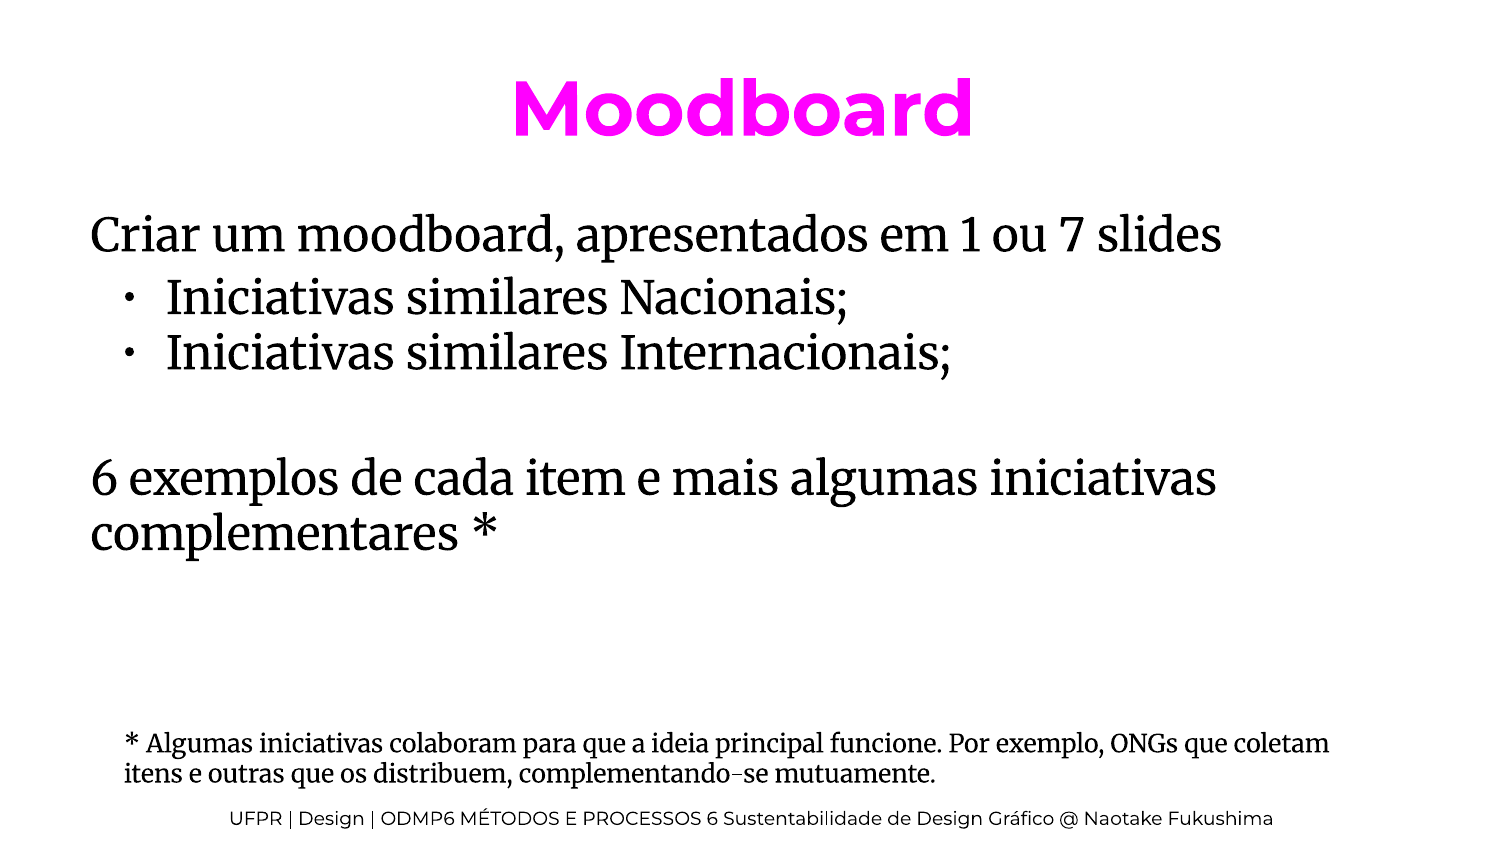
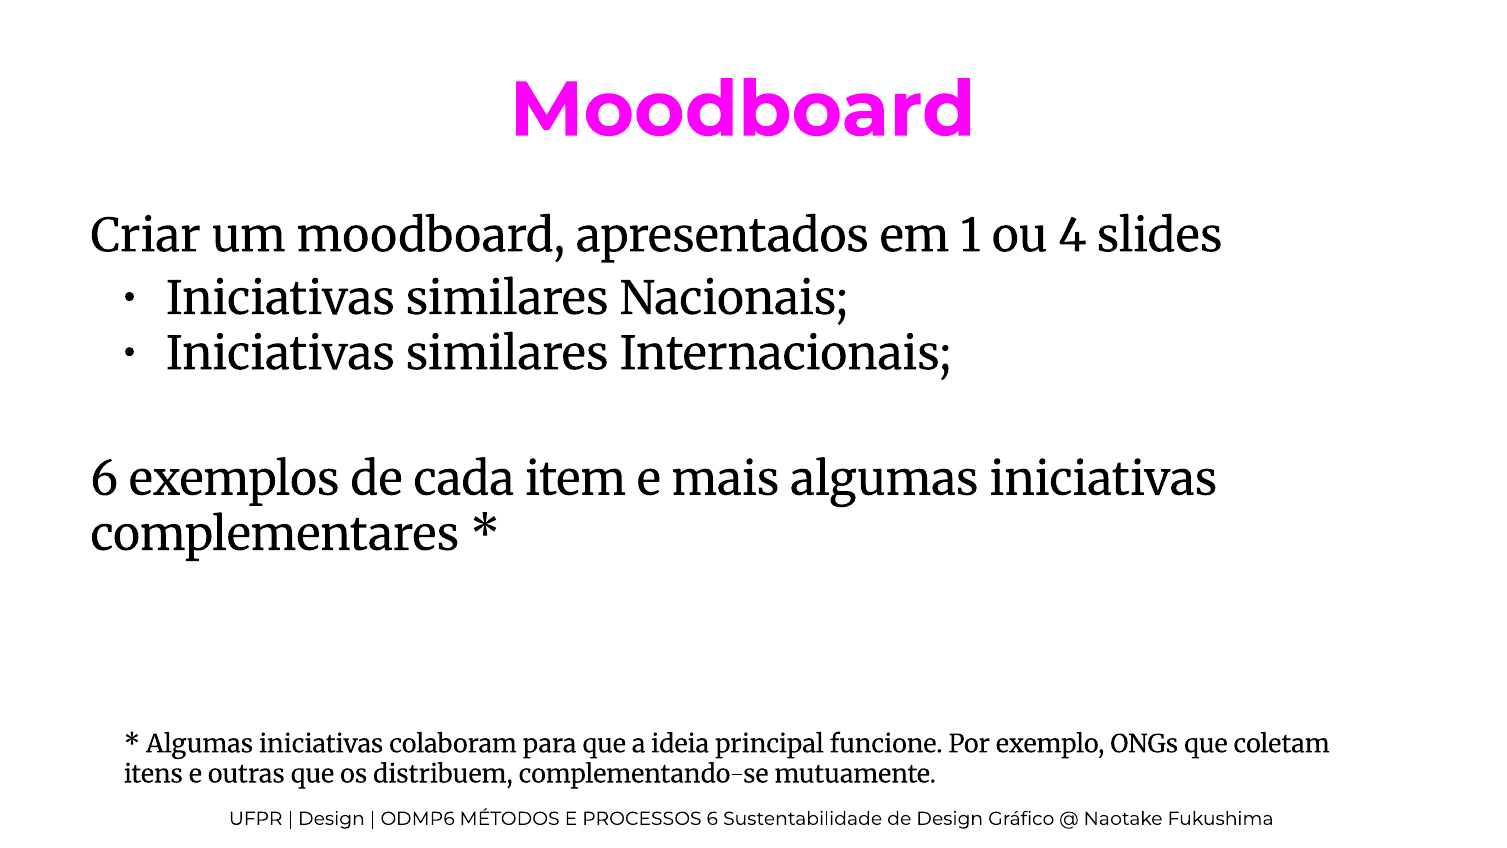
7: 7 -> 4
